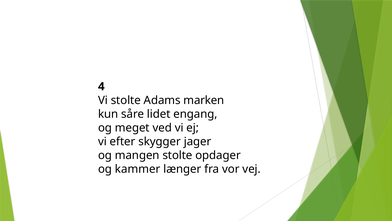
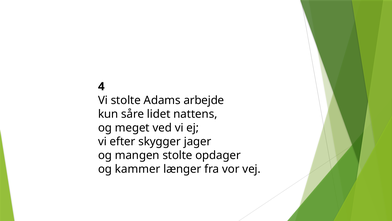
marken: marken -> arbejde
engang: engang -> nattens
